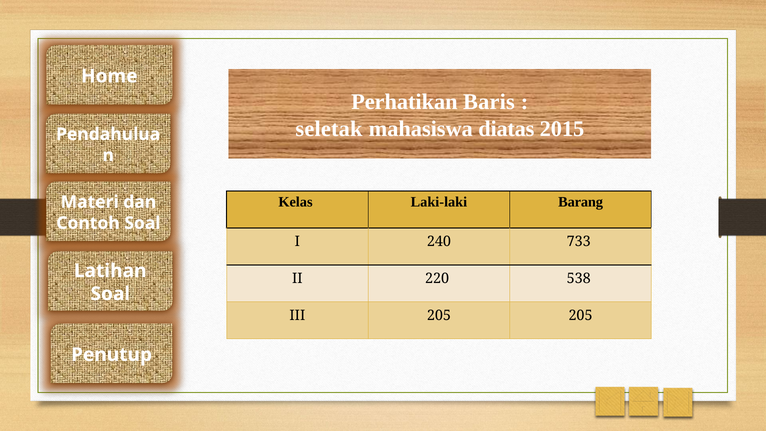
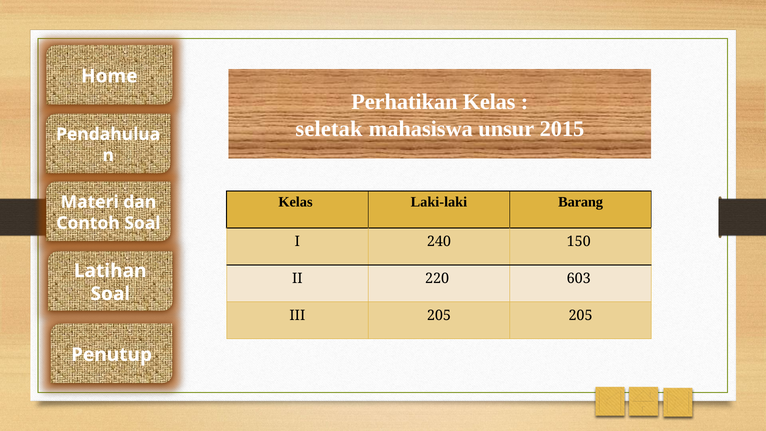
Perhatikan Baris: Baris -> Kelas
diatas: diatas -> unsur
733: 733 -> 150
538: 538 -> 603
